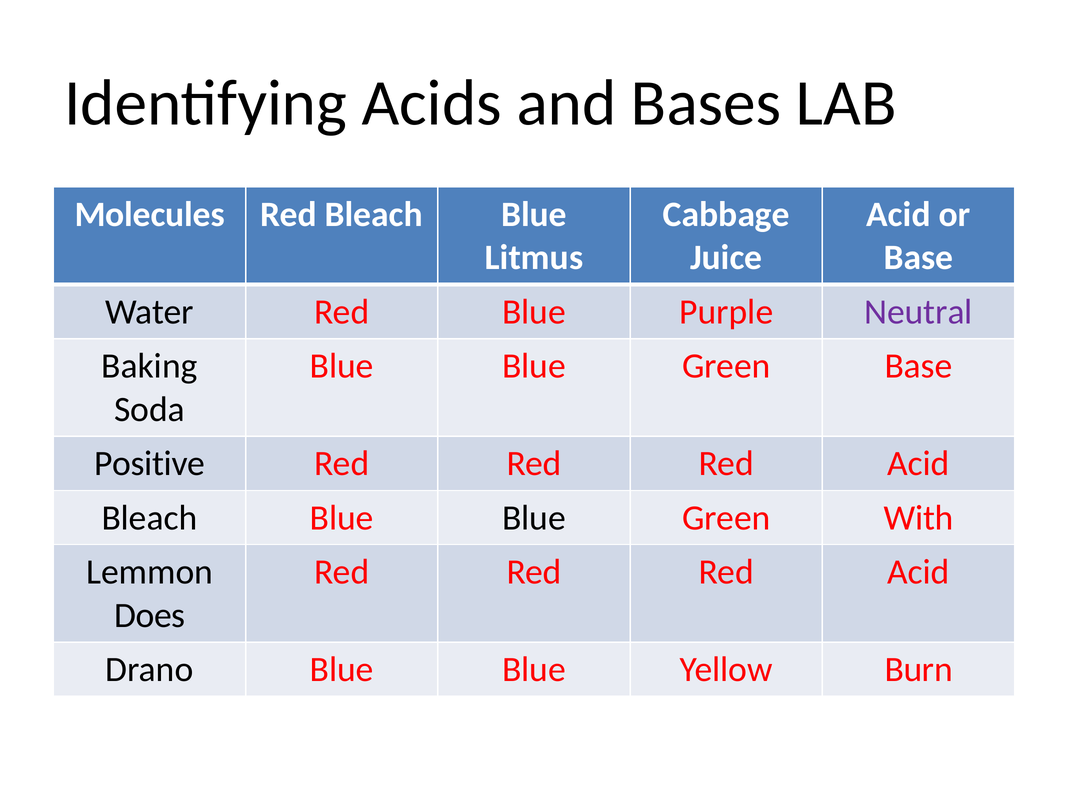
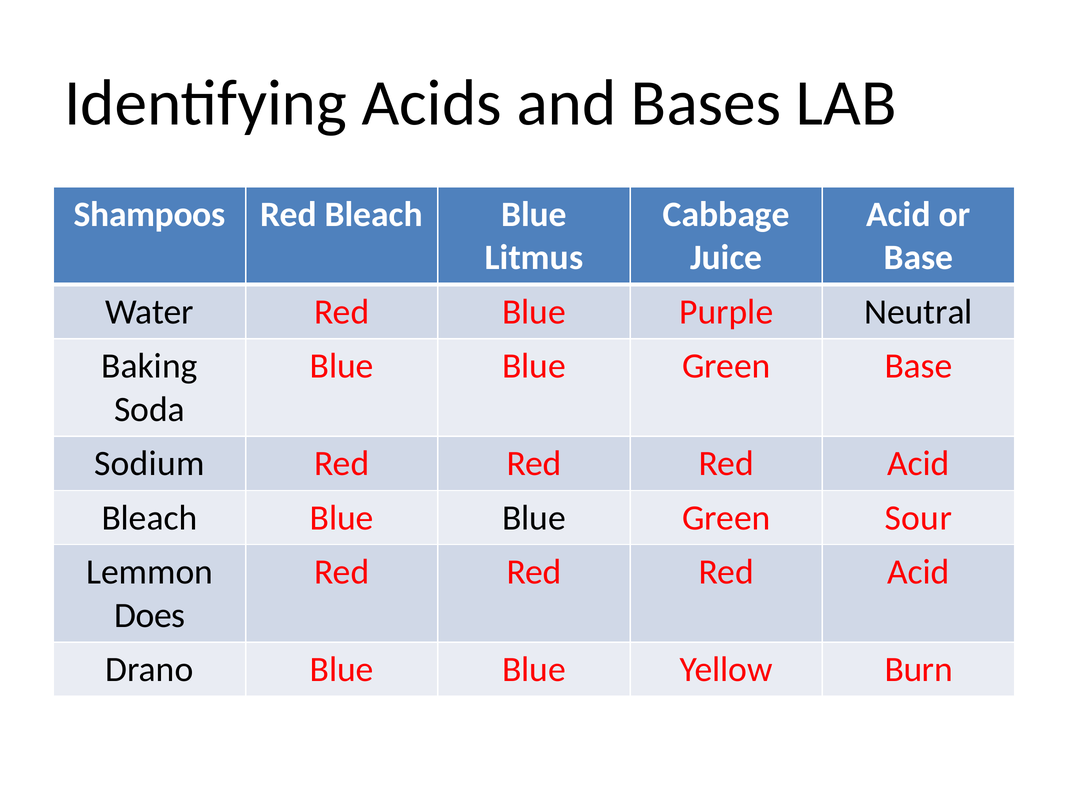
Molecules: Molecules -> Shampoos
Neutral colour: purple -> black
Positive: Positive -> Sodium
With: With -> Sour
